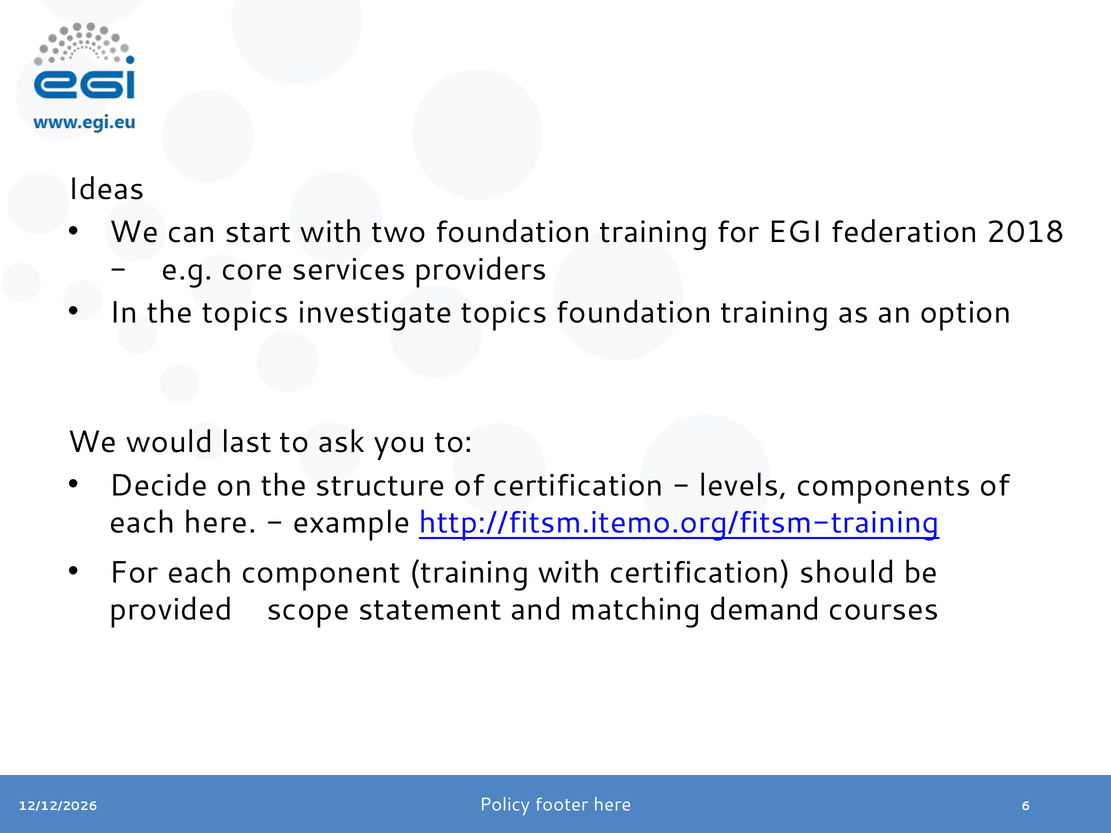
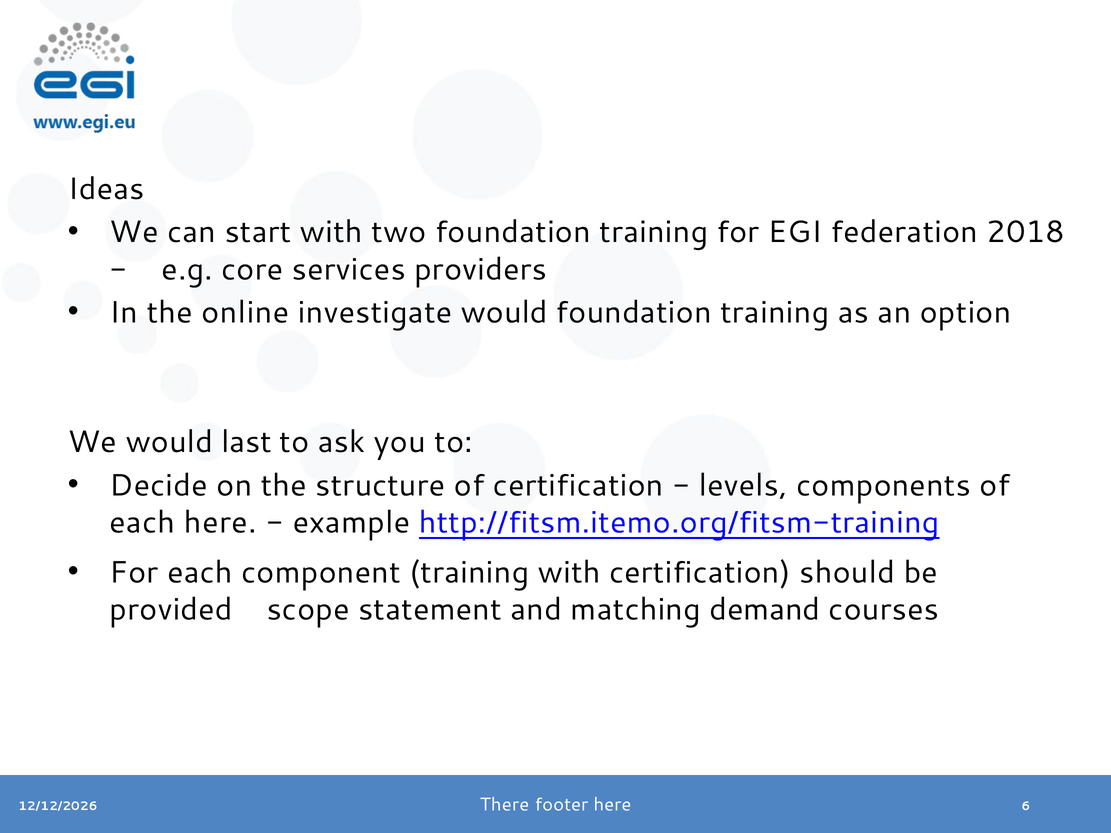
the topics: topics -> online
investigate topics: topics -> would
Policy: Policy -> There
